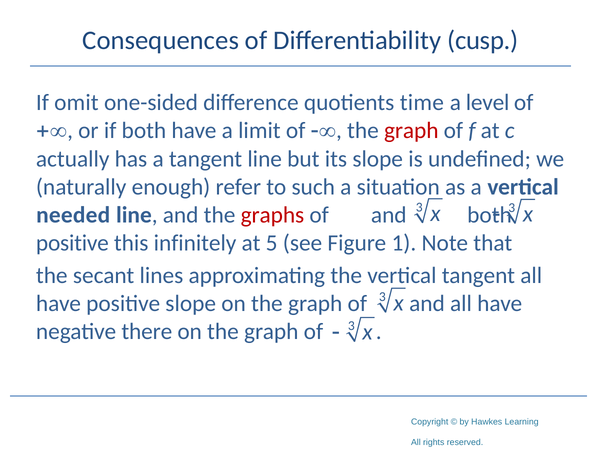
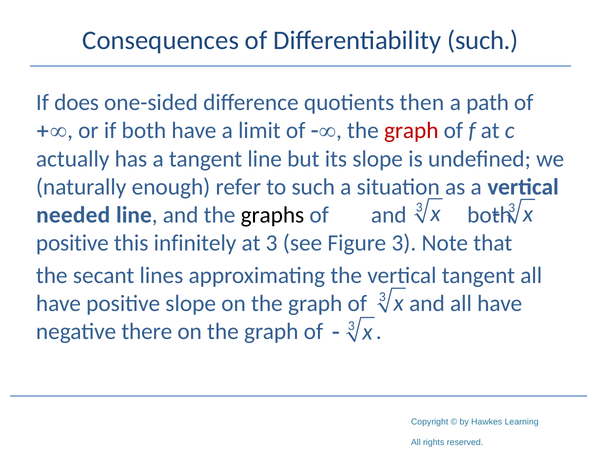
Differentiability cusp: cusp -> such
omit: omit -> does
time: time -> then
level: level -> path
graphs colour: red -> black
at 5: 5 -> 3
Figure 1: 1 -> 3
